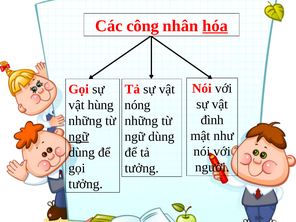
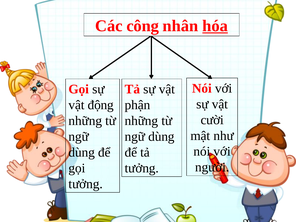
nóng: nóng -> phận
hùng: hùng -> động
đình: đình -> cười
ngữ at (79, 137) underline: present -> none
